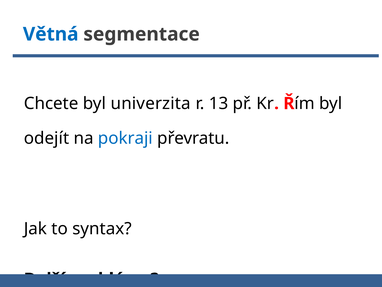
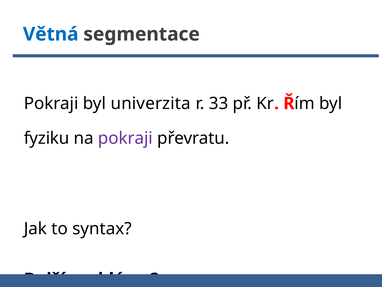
Chcete at (51, 103): Chcete -> Pokraji
13: 13 -> 33
odejít: odejít -> fyziku
pokraji at (125, 138) colour: blue -> purple
